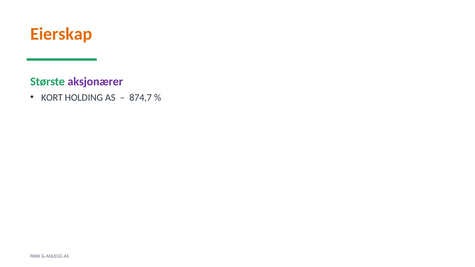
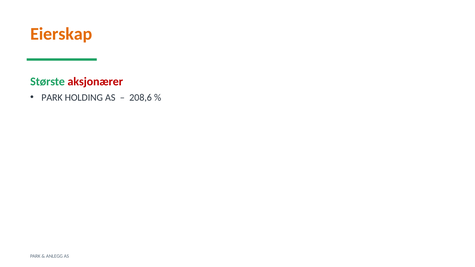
aksjonærer colour: purple -> red
KORT at (52, 98): KORT -> PARK
874,7: 874,7 -> 208,6
